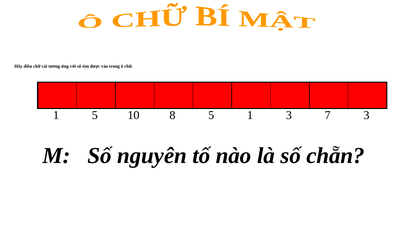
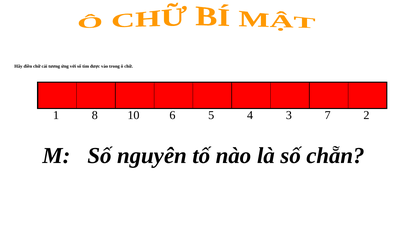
1 5: 5 -> 8
8: 8 -> 6
5 1: 1 -> 4
7 3: 3 -> 2
